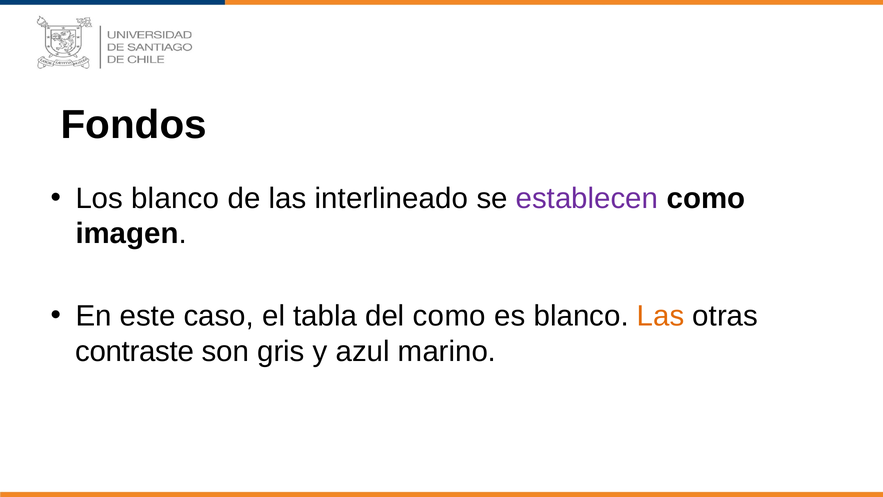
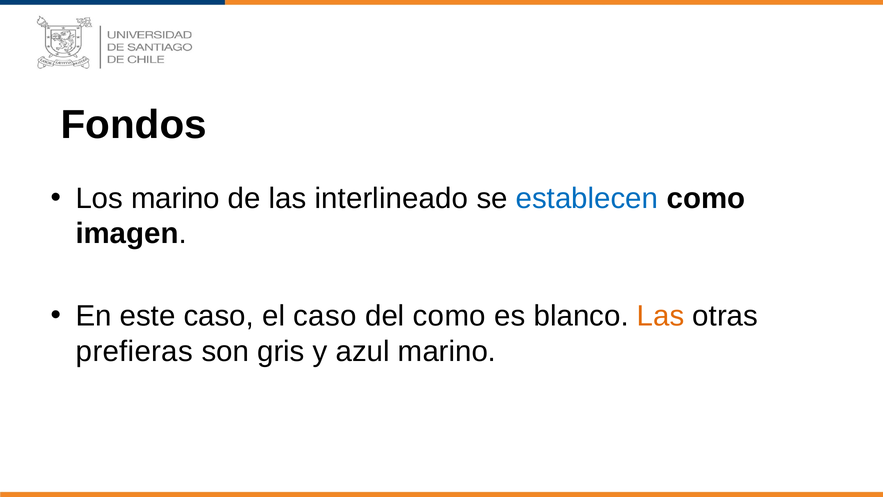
Los blanco: blanco -> marino
establecen colour: purple -> blue
el tabla: tabla -> caso
contraste: contraste -> prefieras
